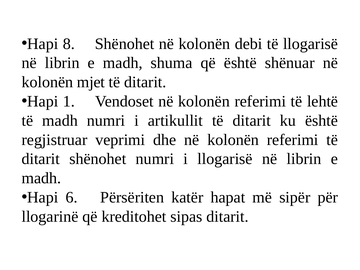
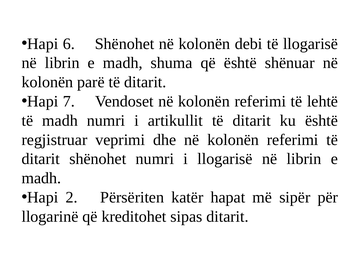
8: 8 -> 6
mjet: mjet -> parë
1: 1 -> 7
6: 6 -> 2
